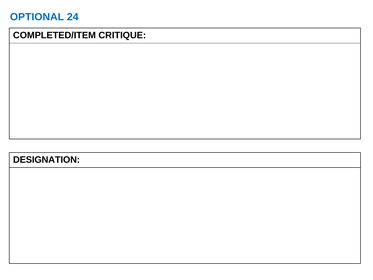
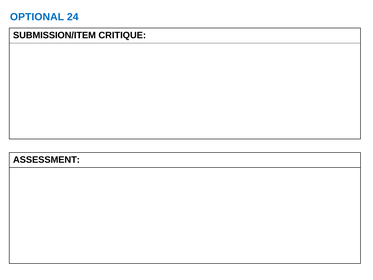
COMPLETED/ITEM: COMPLETED/ITEM -> SUBMISSION/ITEM
DESIGNATION: DESIGNATION -> ASSESSMENT
